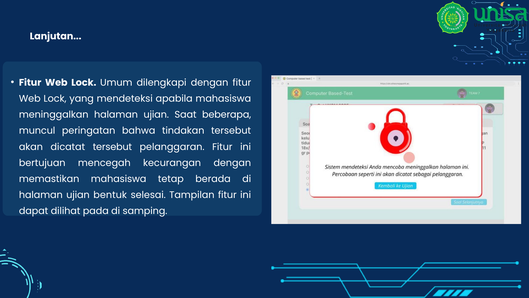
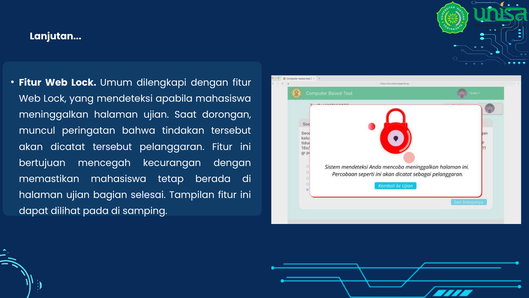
beberapa: beberapa -> dorongan
bentuk: bentuk -> bagian
